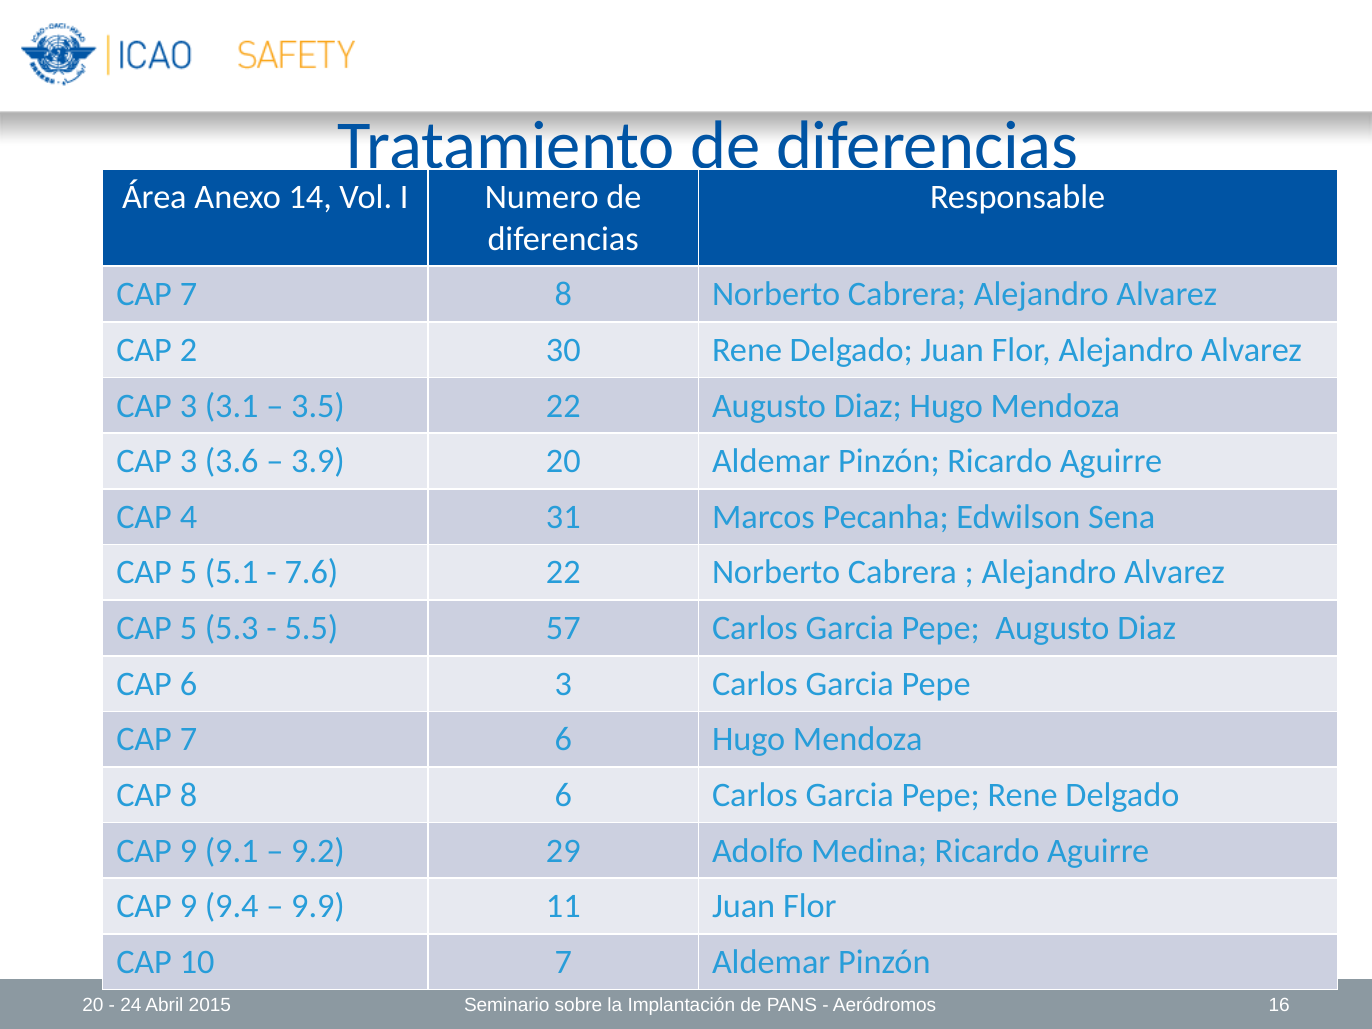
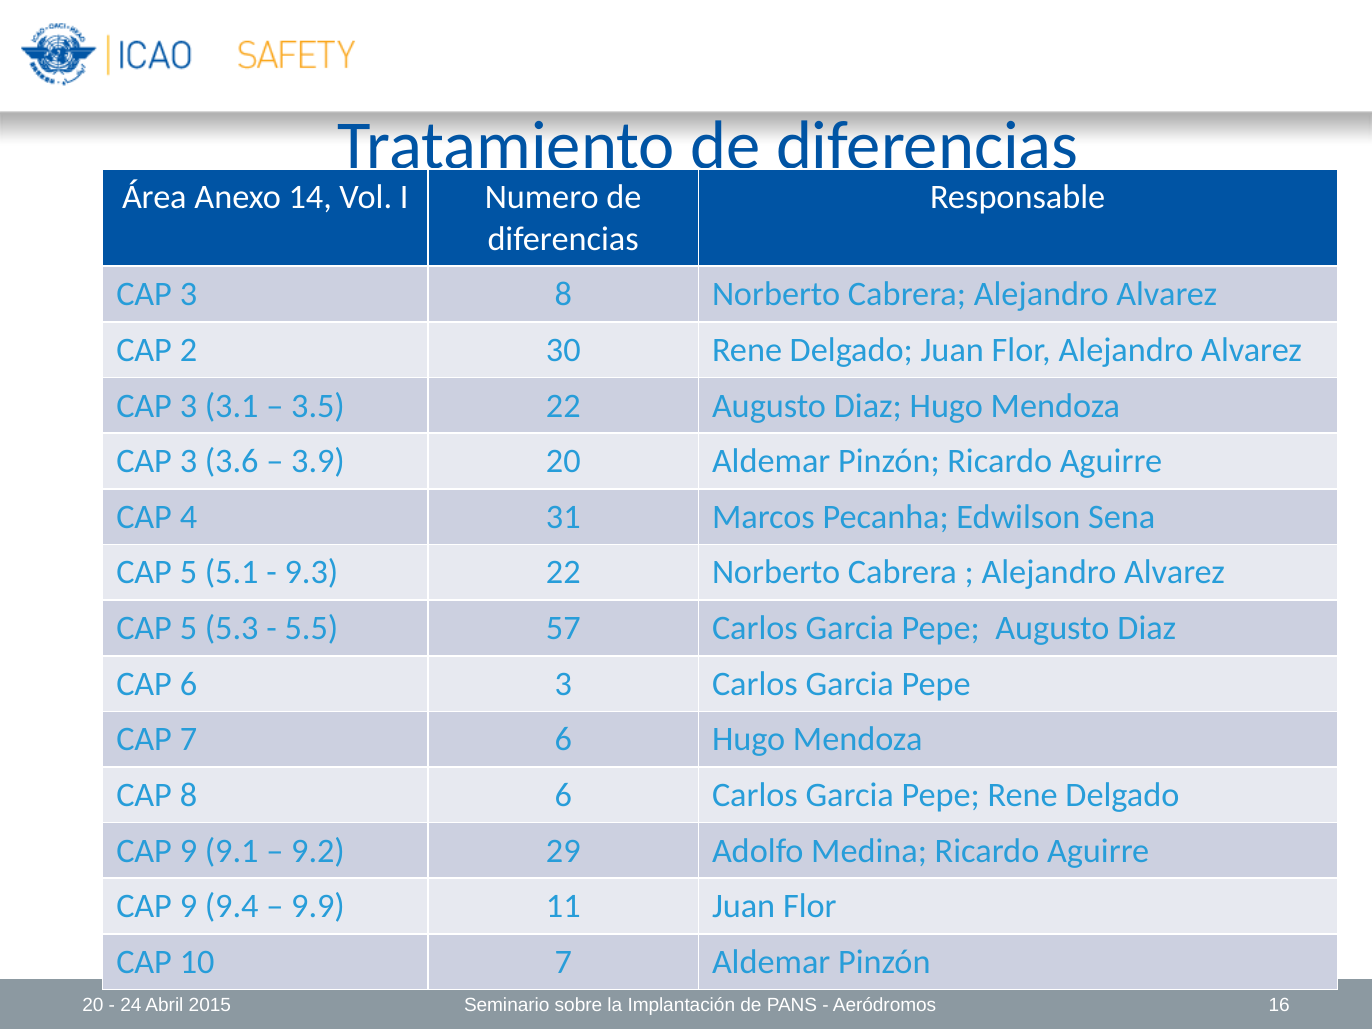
7 at (188, 294): 7 -> 3
7.6: 7.6 -> 9.3
